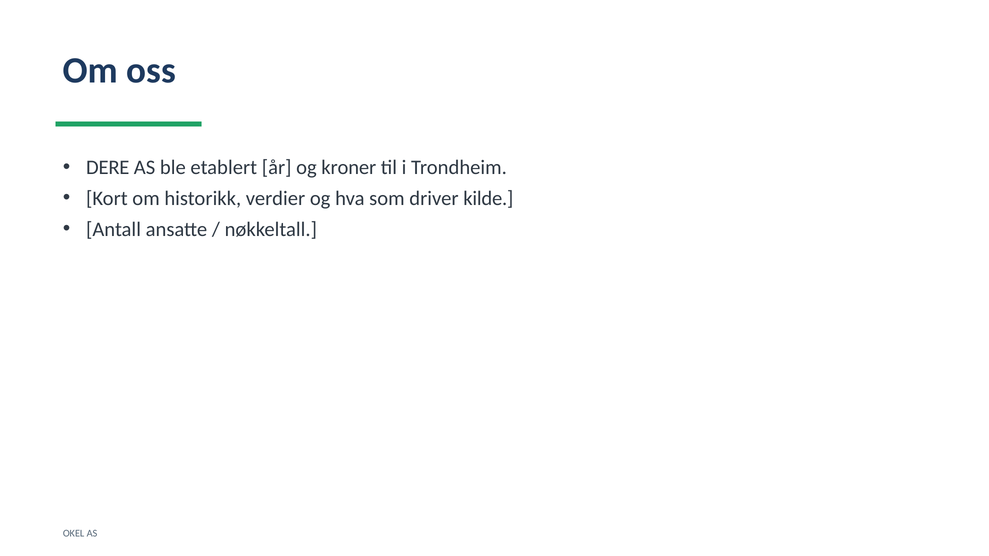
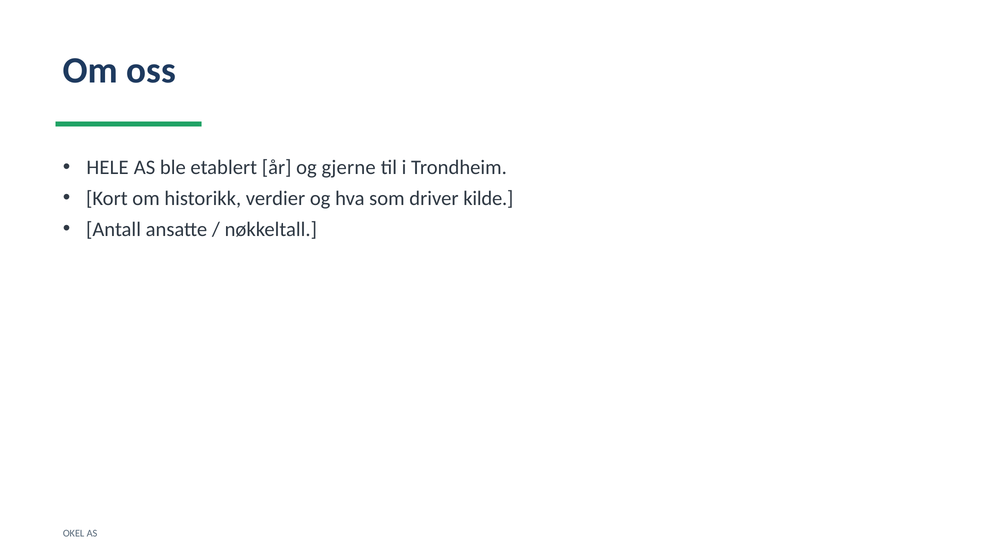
DERE: DERE -> HELE
kroner: kroner -> gjerne
